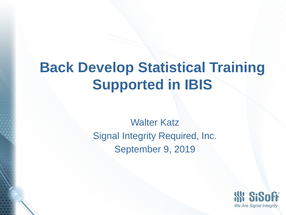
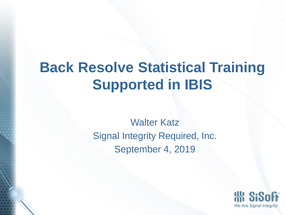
Develop: Develop -> Resolve
9: 9 -> 4
